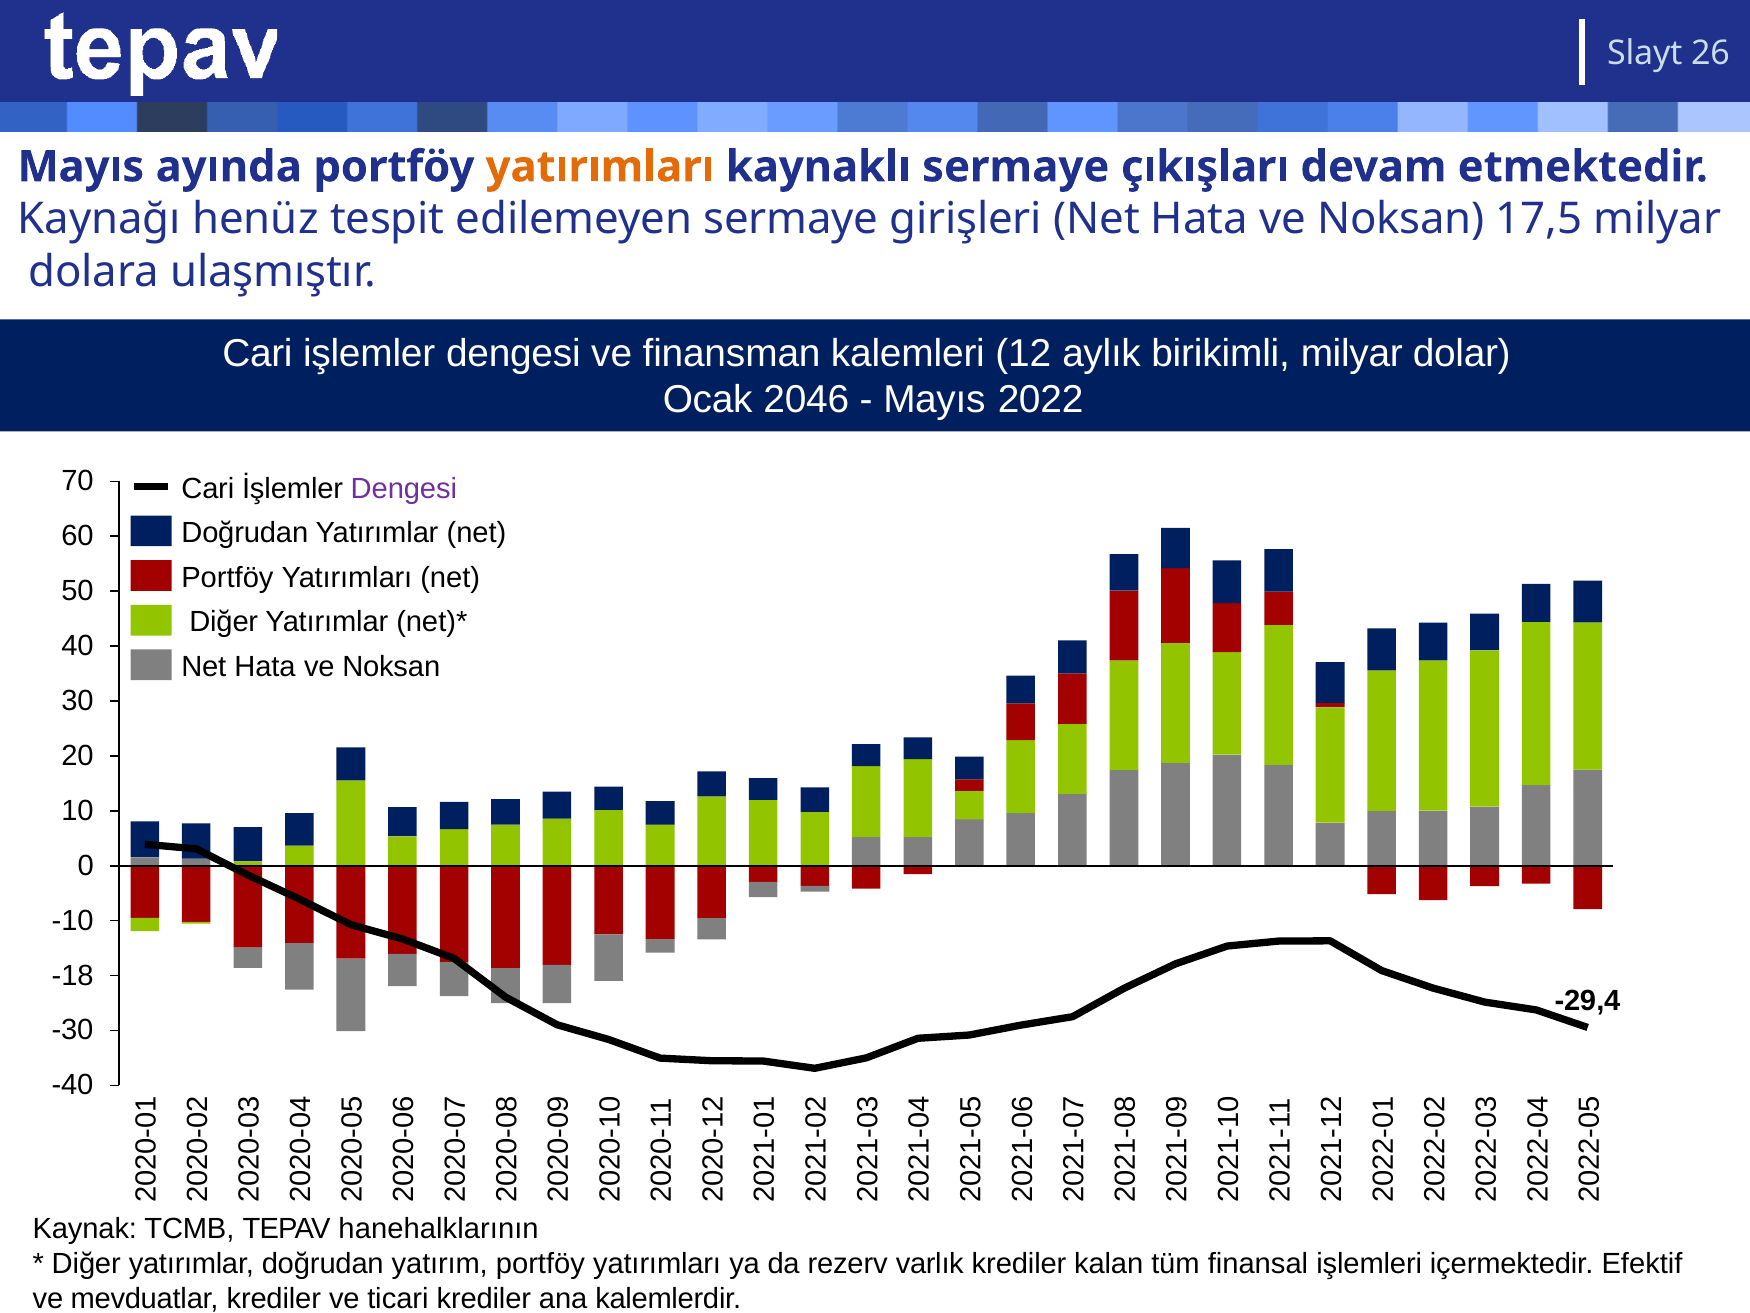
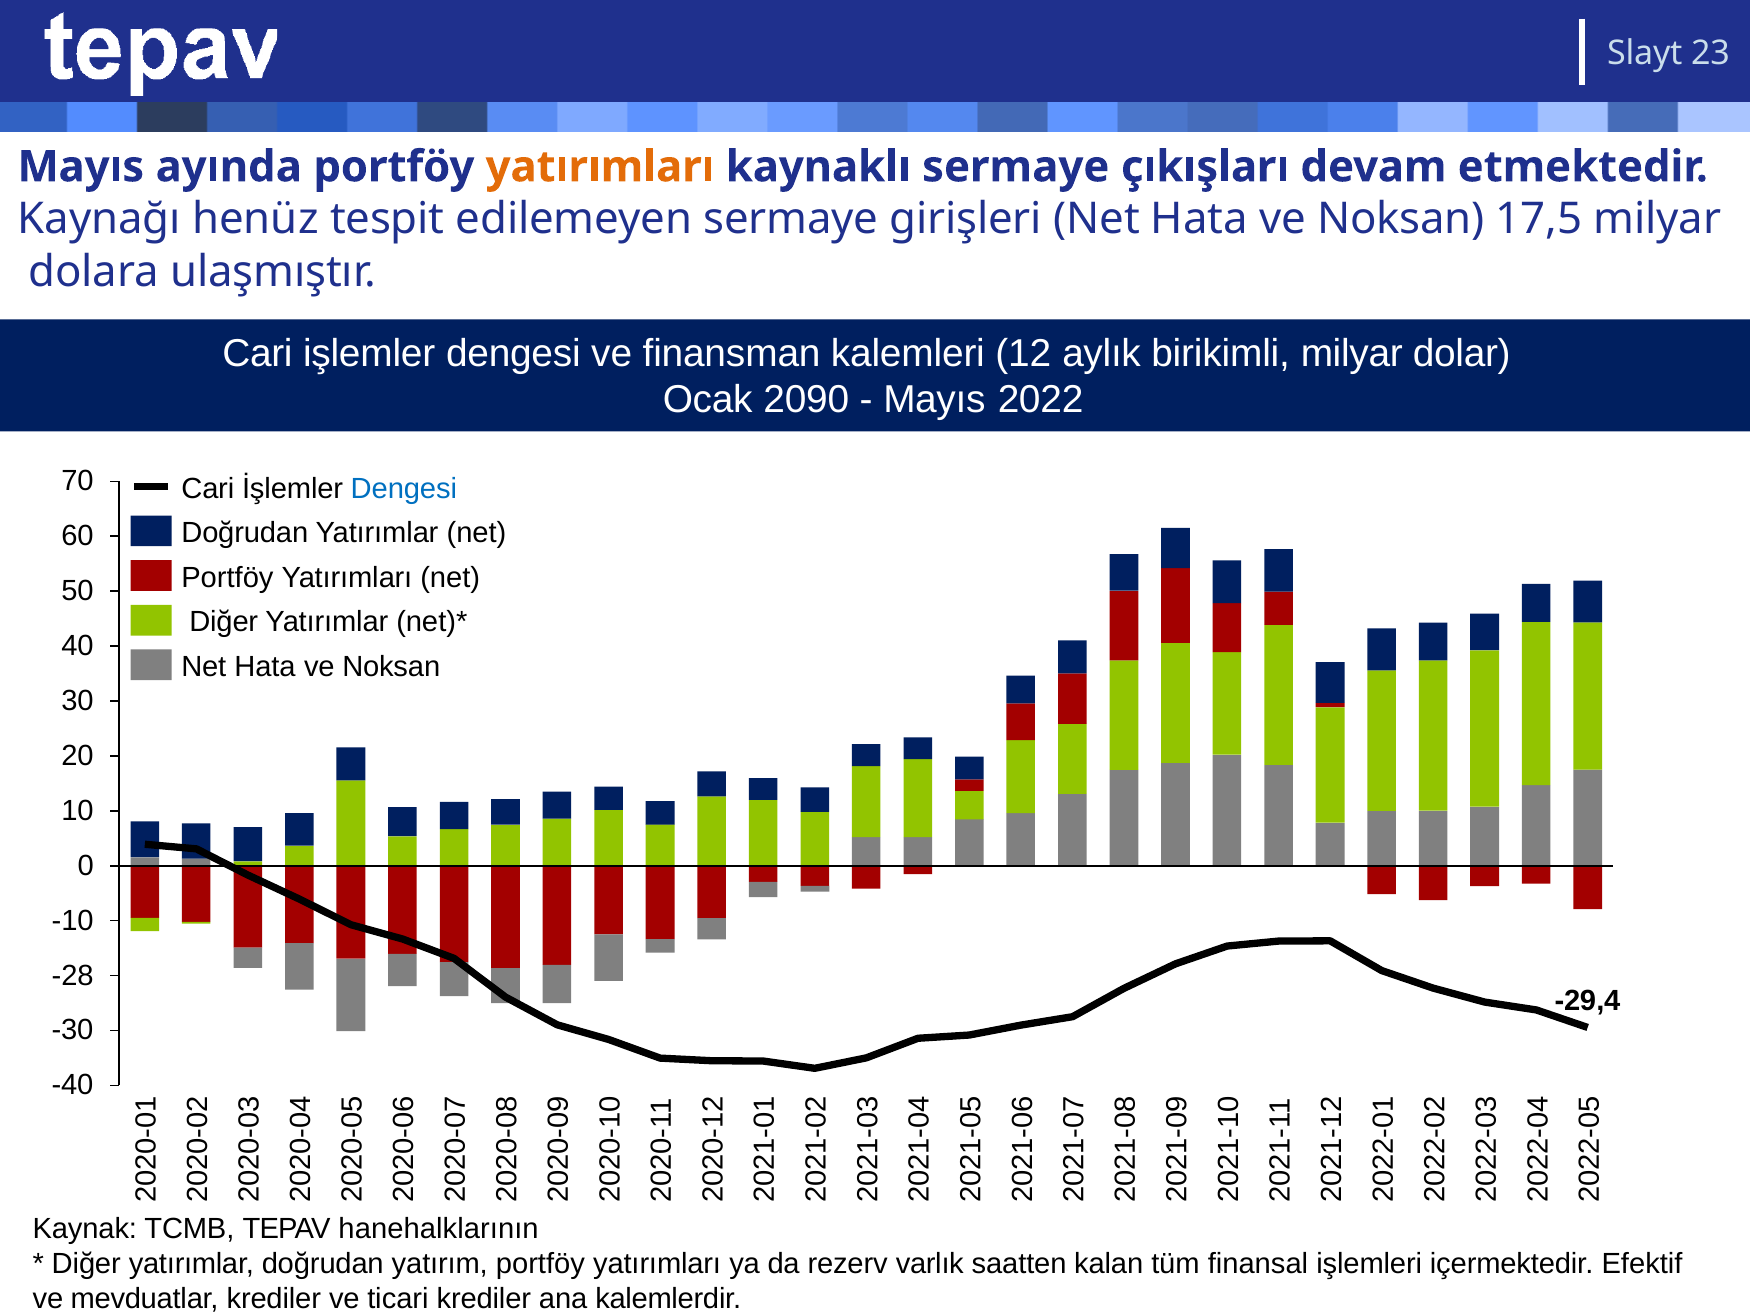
26: 26 -> 23
2046: 2046 -> 2090
Dengesi at (404, 488) colour: purple -> blue
-18: -18 -> -28
varlık krediler: krediler -> saatten
